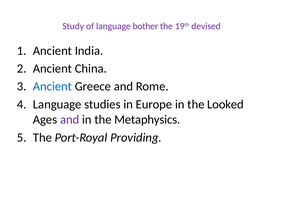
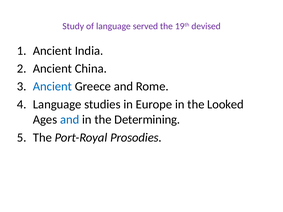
bother: bother -> served
and at (70, 120) colour: purple -> blue
Metaphysics: Metaphysics -> Determining
Providing: Providing -> Prosodies
